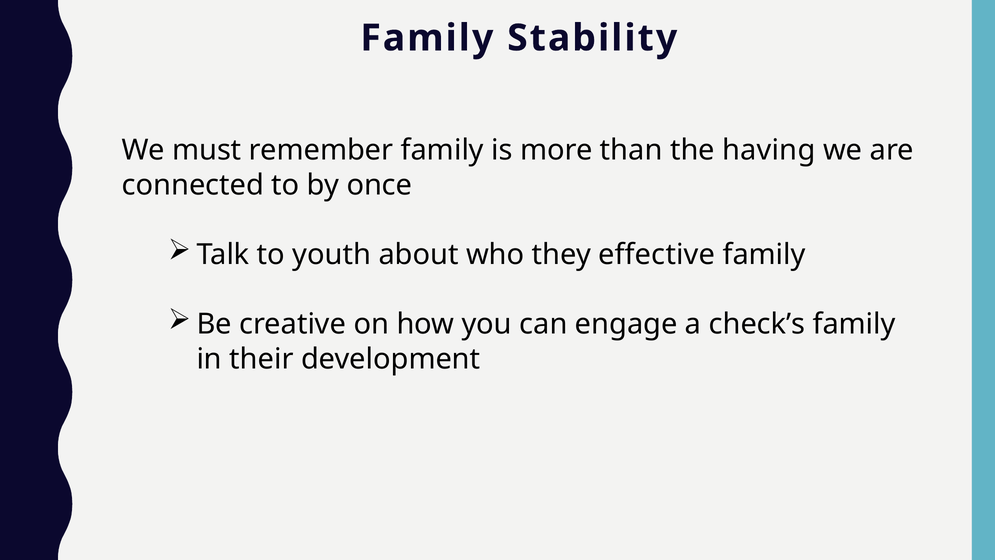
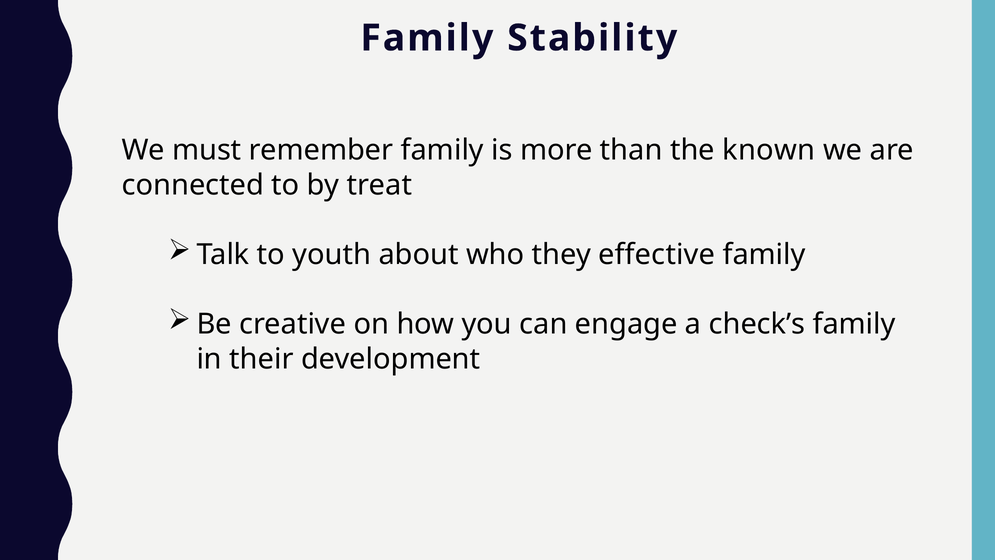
having: having -> known
once: once -> treat
